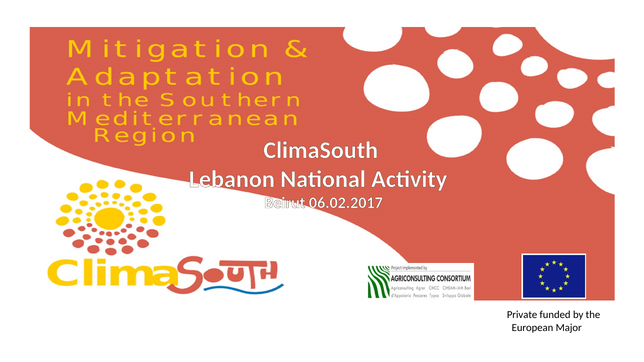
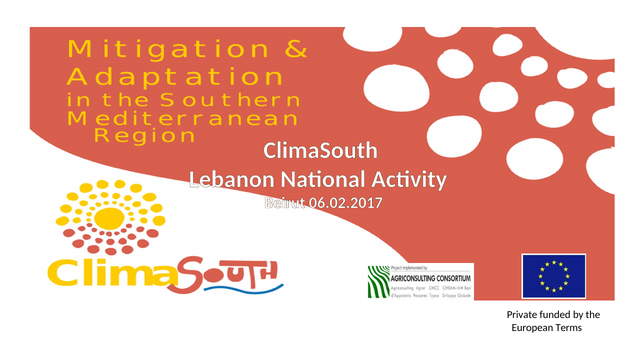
Major: Major -> Terms
